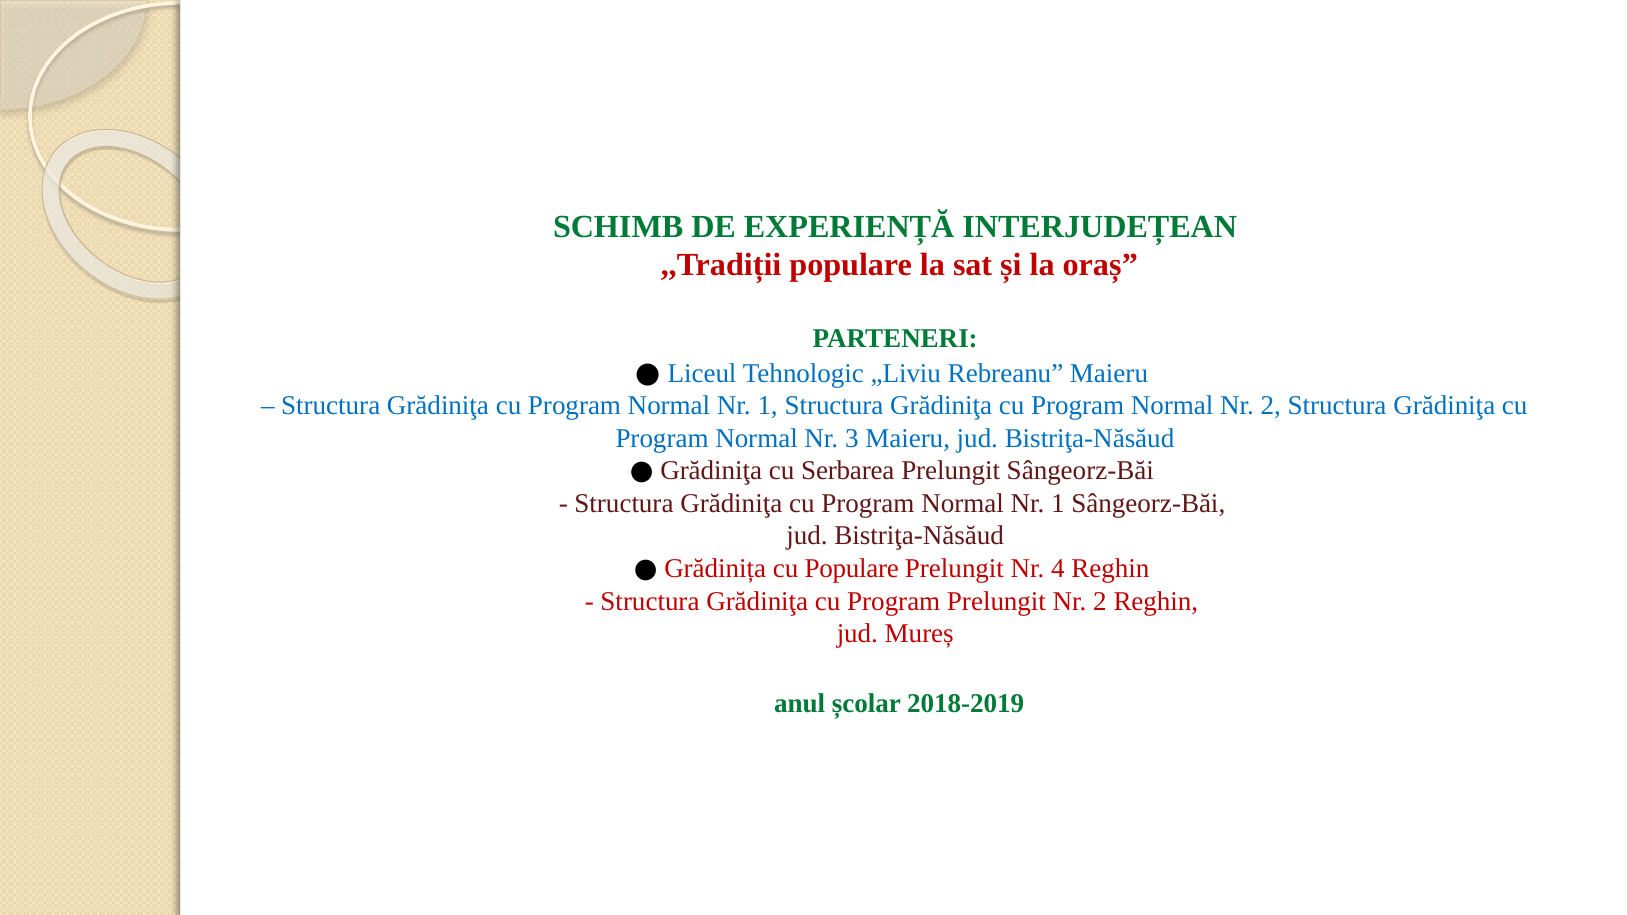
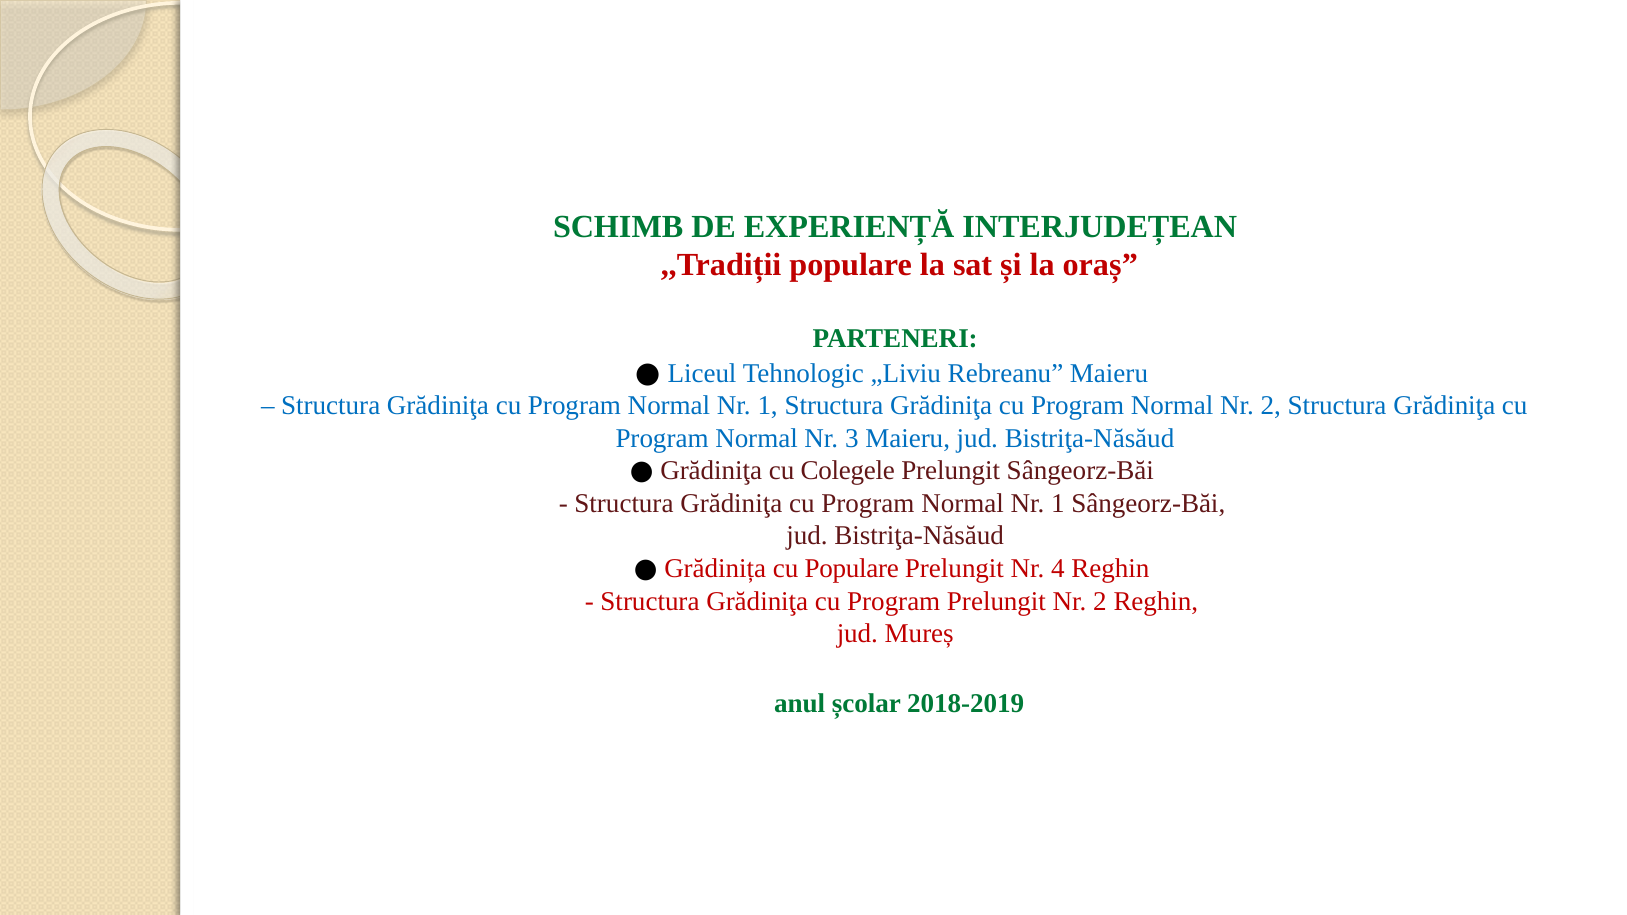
Serbarea: Serbarea -> Colegele
